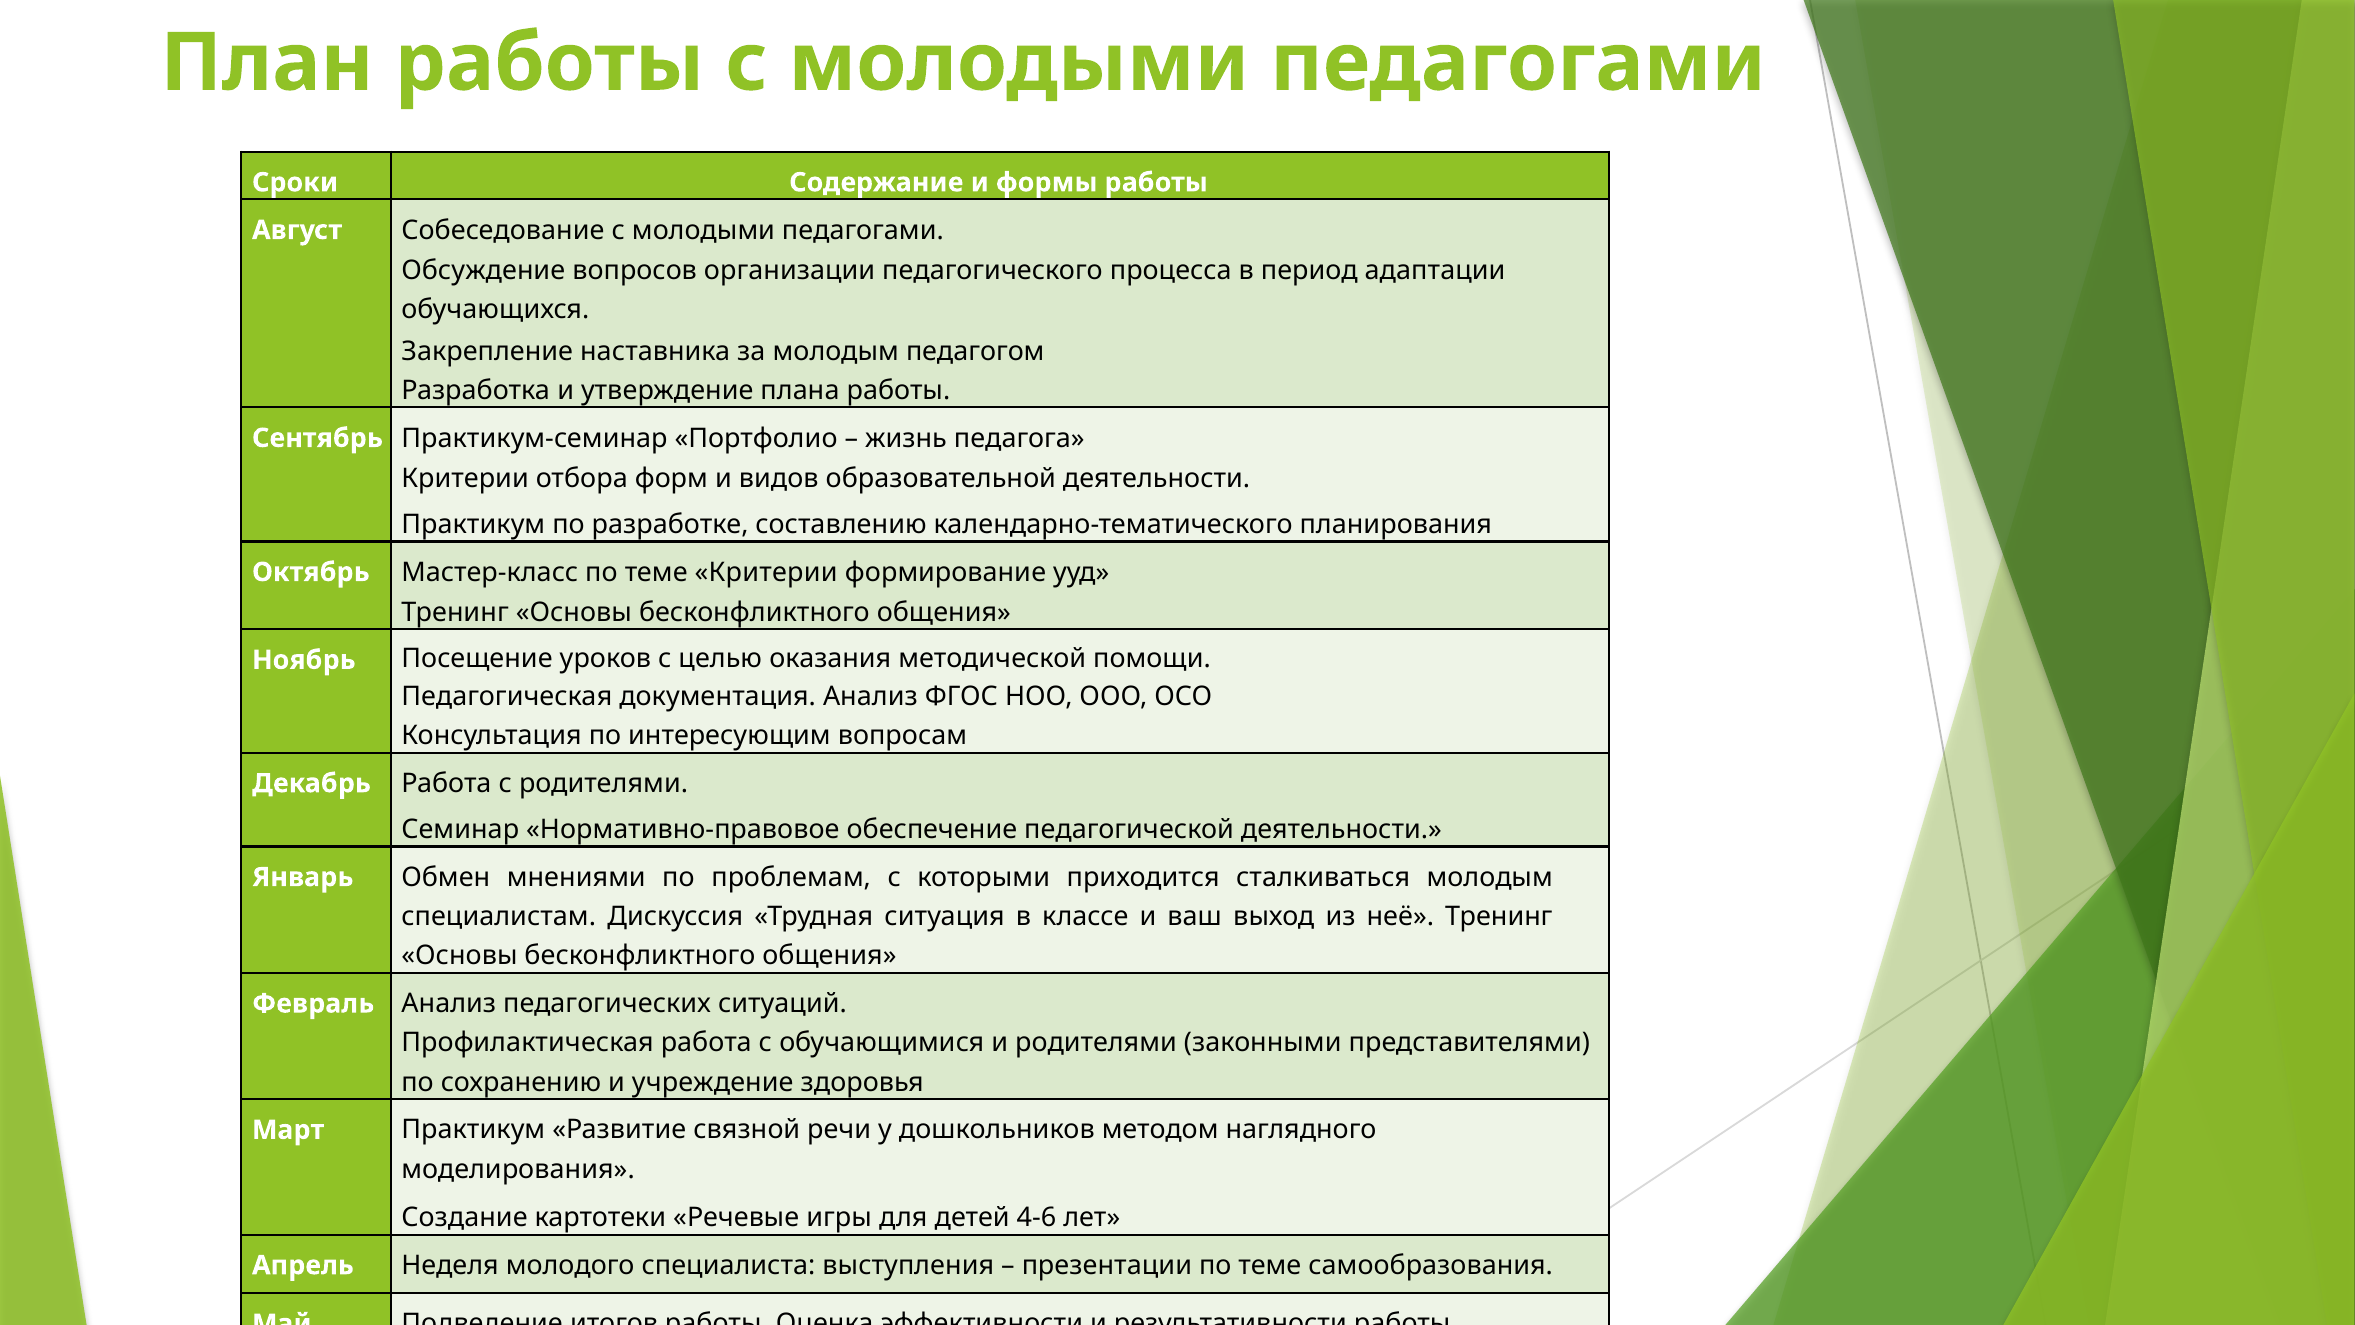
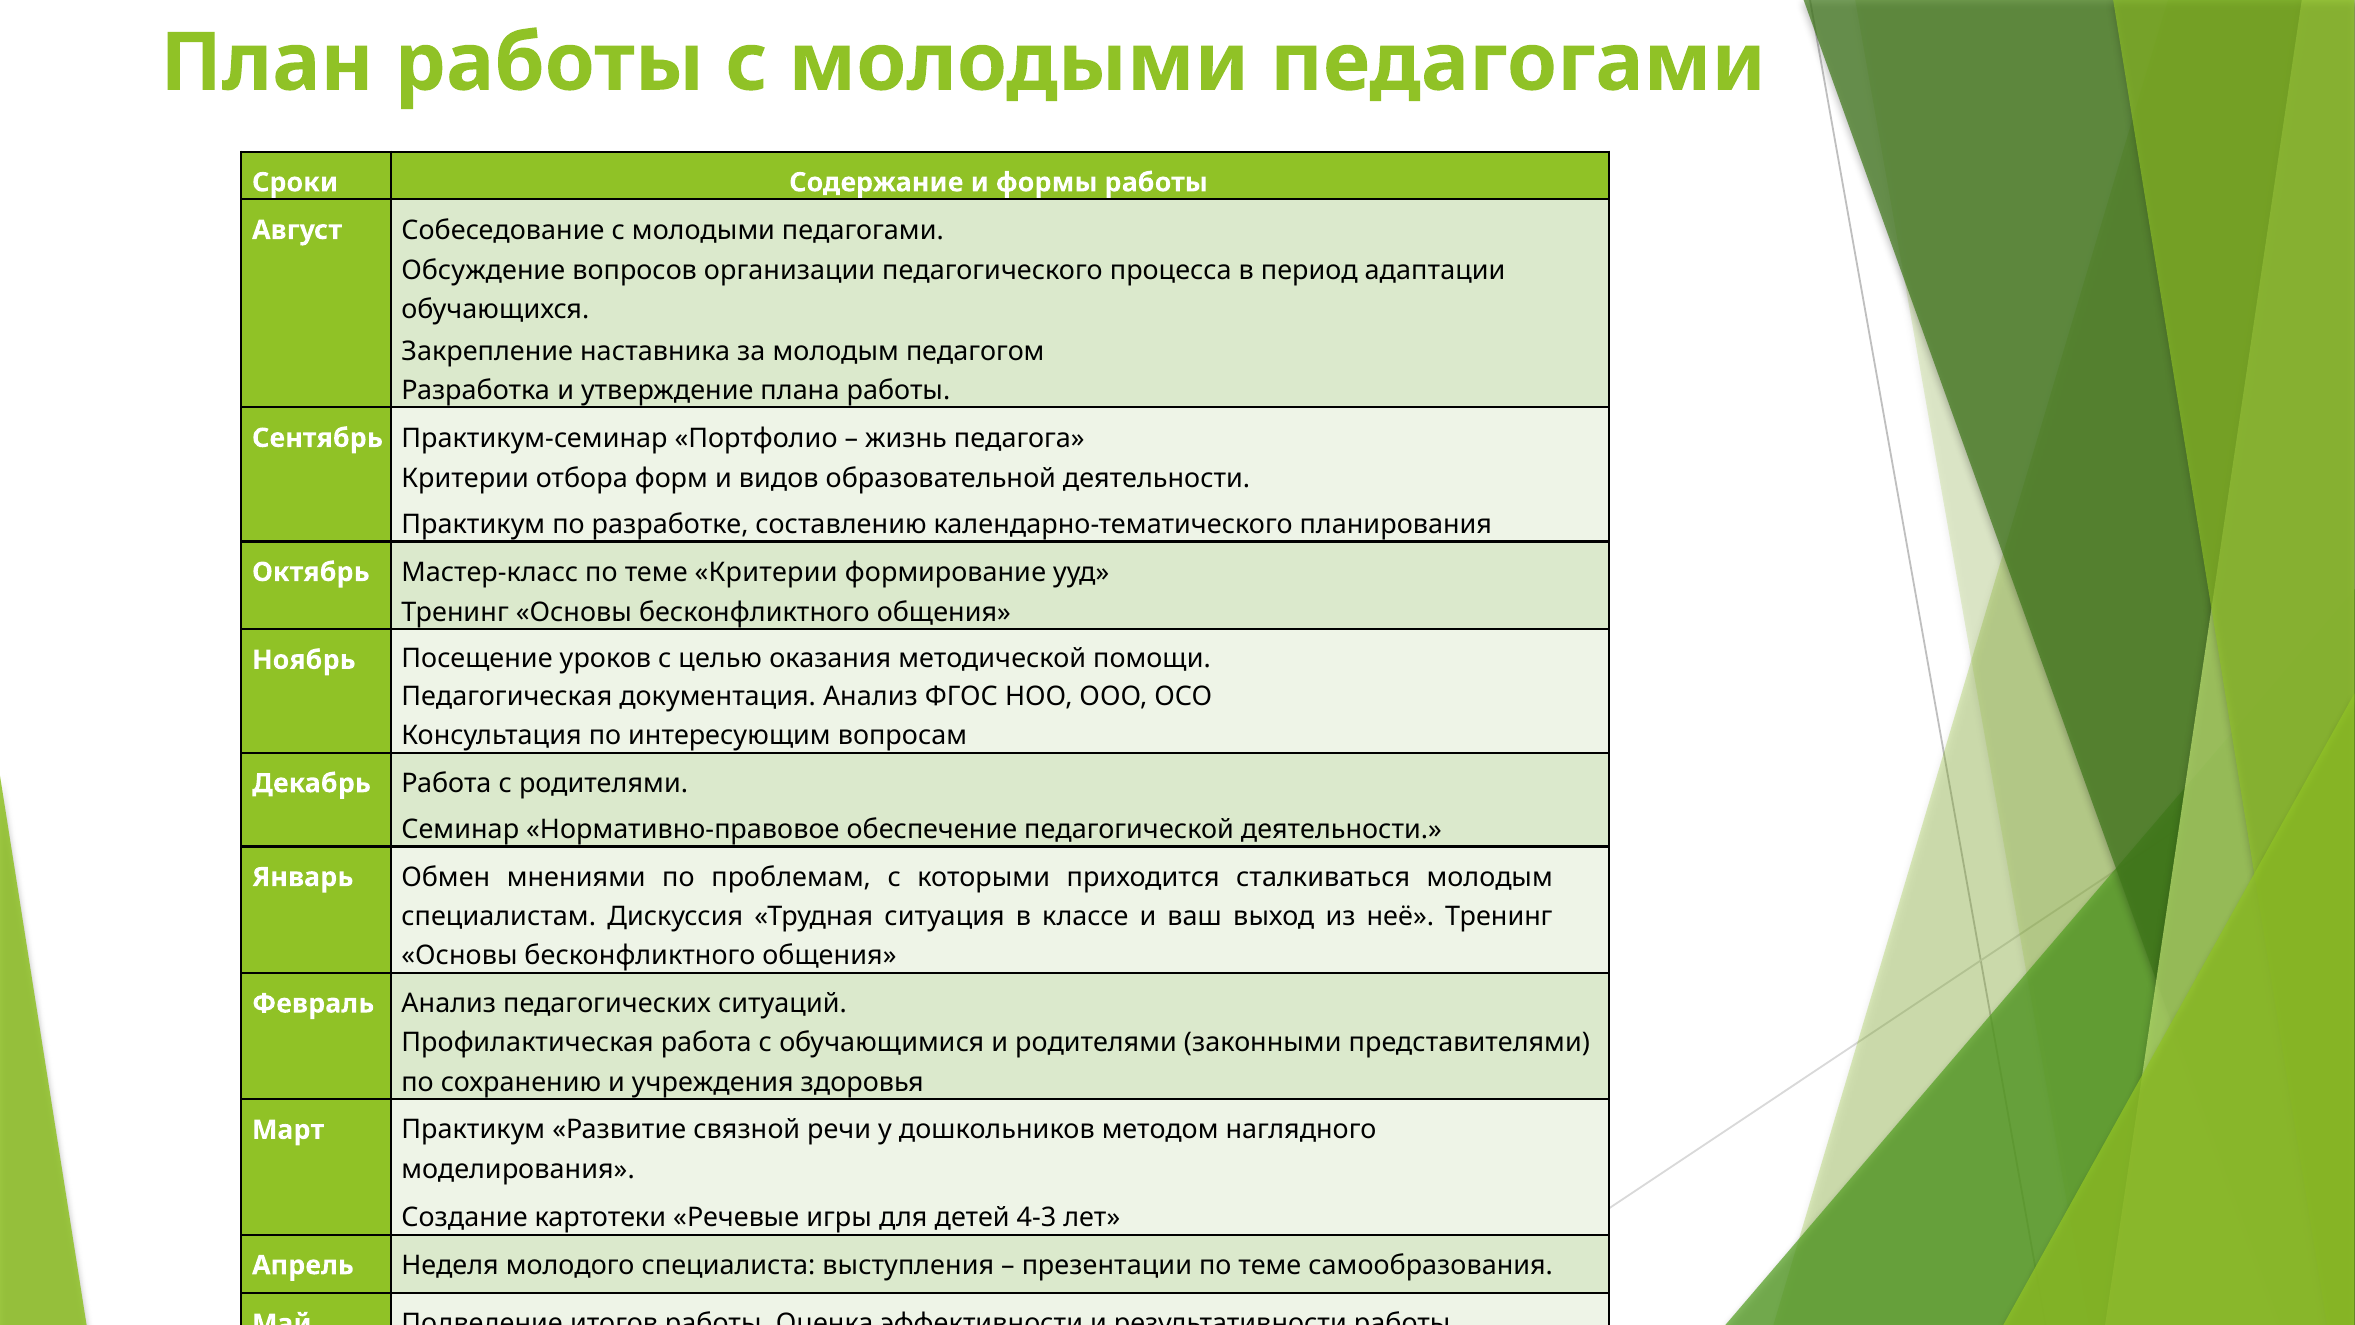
учреждение: учреждение -> учреждения
4-6: 4-6 -> 4-3
